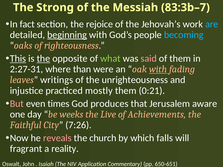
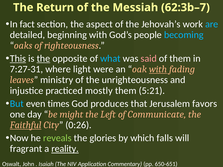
Strong: Strong -> Return
83:3b–7: 83:3b–7 -> 62:3b–7
rejoice: rejoice -> aspect
beginning underline: present -> none
what colour: light green -> light blue
2:27-31: 2:27-31 -> 7:27-31
than: than -> light
writings: writings -> ministry
0:21: 0:21 -> 5:21
But colour: pink -> light blue
aware: aware -> favors
weeks: weeks -> might
Live: Live -> Left
Achievements: Achievements -> Communicate
Faithful underline: none -> present
7:26: 7:26 -> 0:26
reveals colour: pink -> light green
church: church -> glories
reality underline: none -> present
